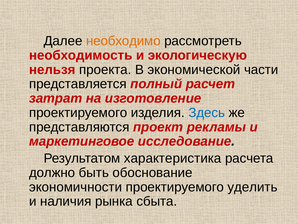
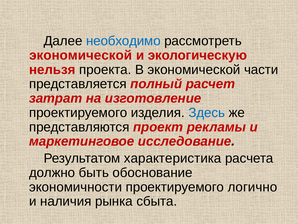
необходимо colour: orange -> blue
необходимость at (81, 55): необходимость -> экономической
уделить: уделить -> логично
